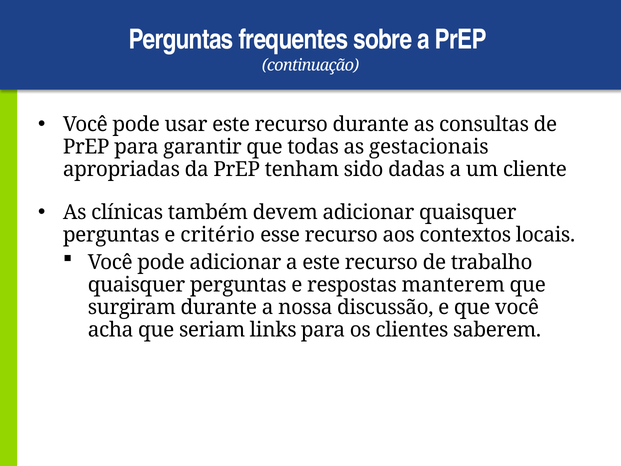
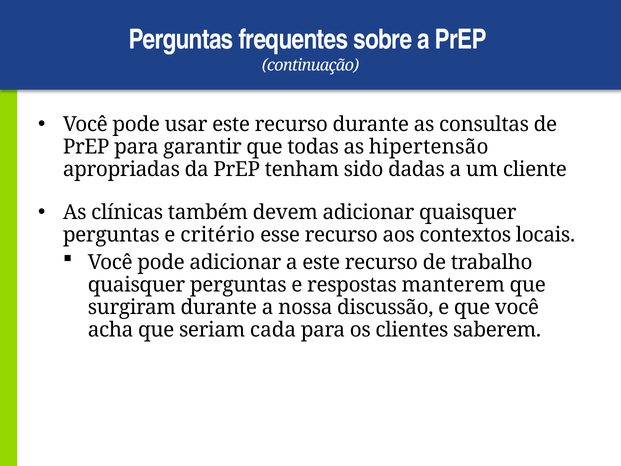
gestacionais: gestacionais -> hipertensão
links: links -> cada
